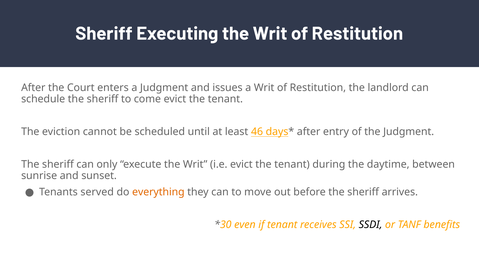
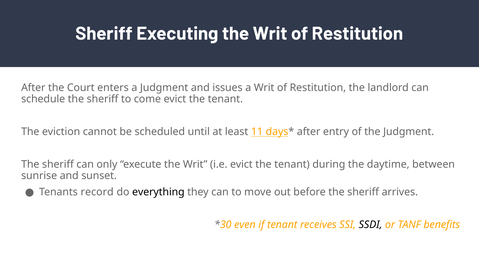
46: 46 -> 11
served: served -> record
everything colour: orange -> black
